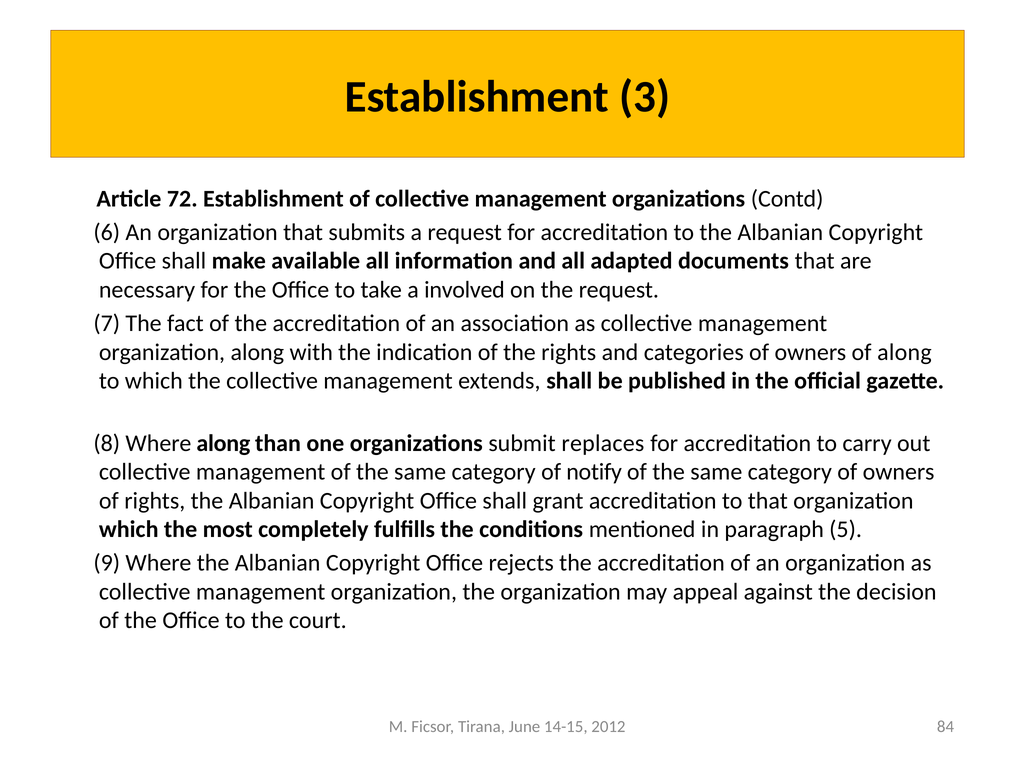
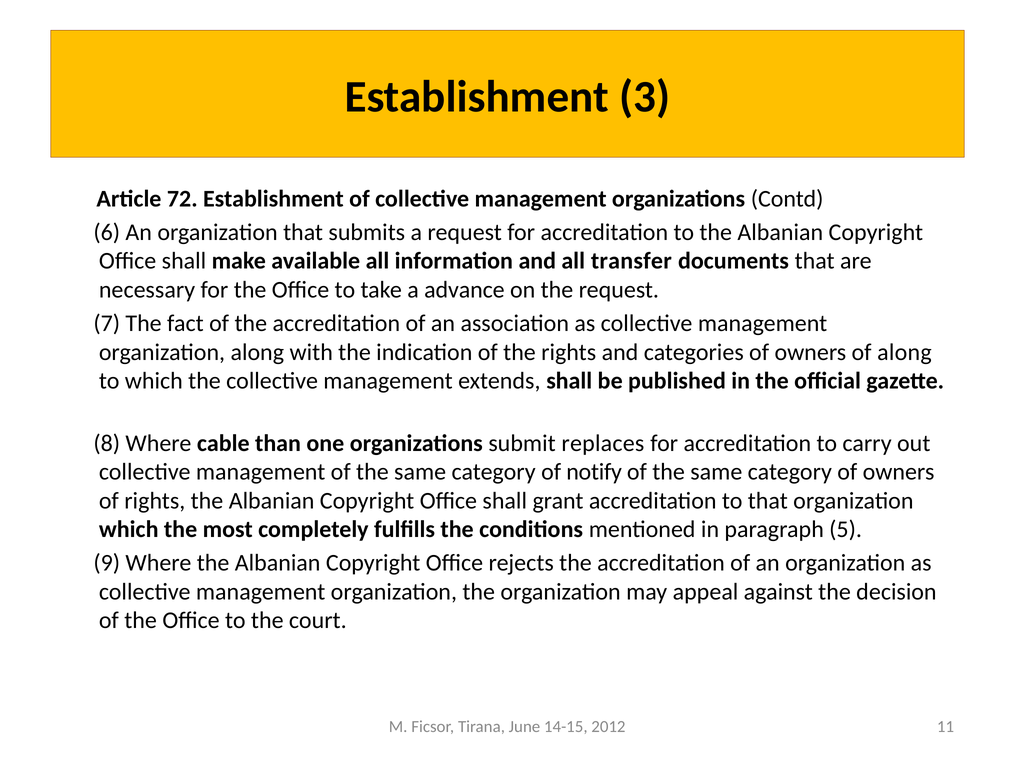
adapted: adapted -> transfer
involved: involved -> advance
Where along: along -> cable
84: 84 -> 11
